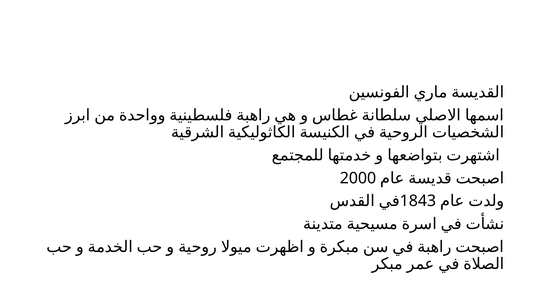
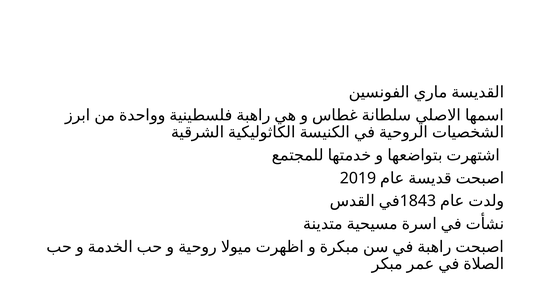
2000: 2000 -> 2019
